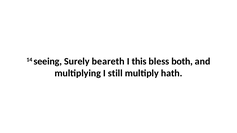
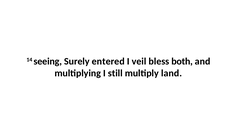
beareth: beareth -> entered
this: this -> veil
hath: hath -> land
